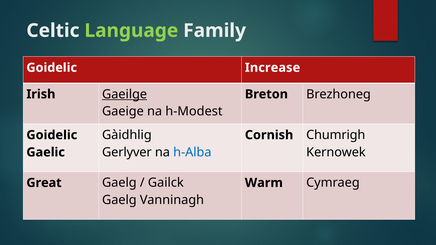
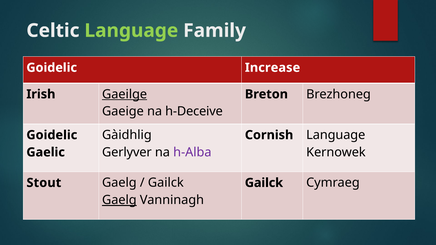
h-Modest: h-Modest -> h-Deceive
Cornish Chumrigh: Chumrigh -> Language
h-Alba colour: blue -> purple
Great: Great -> Stout
Warm at (264, 183): Warm -> Gailck
Gaelg at (119, 200) underline: none -> present
